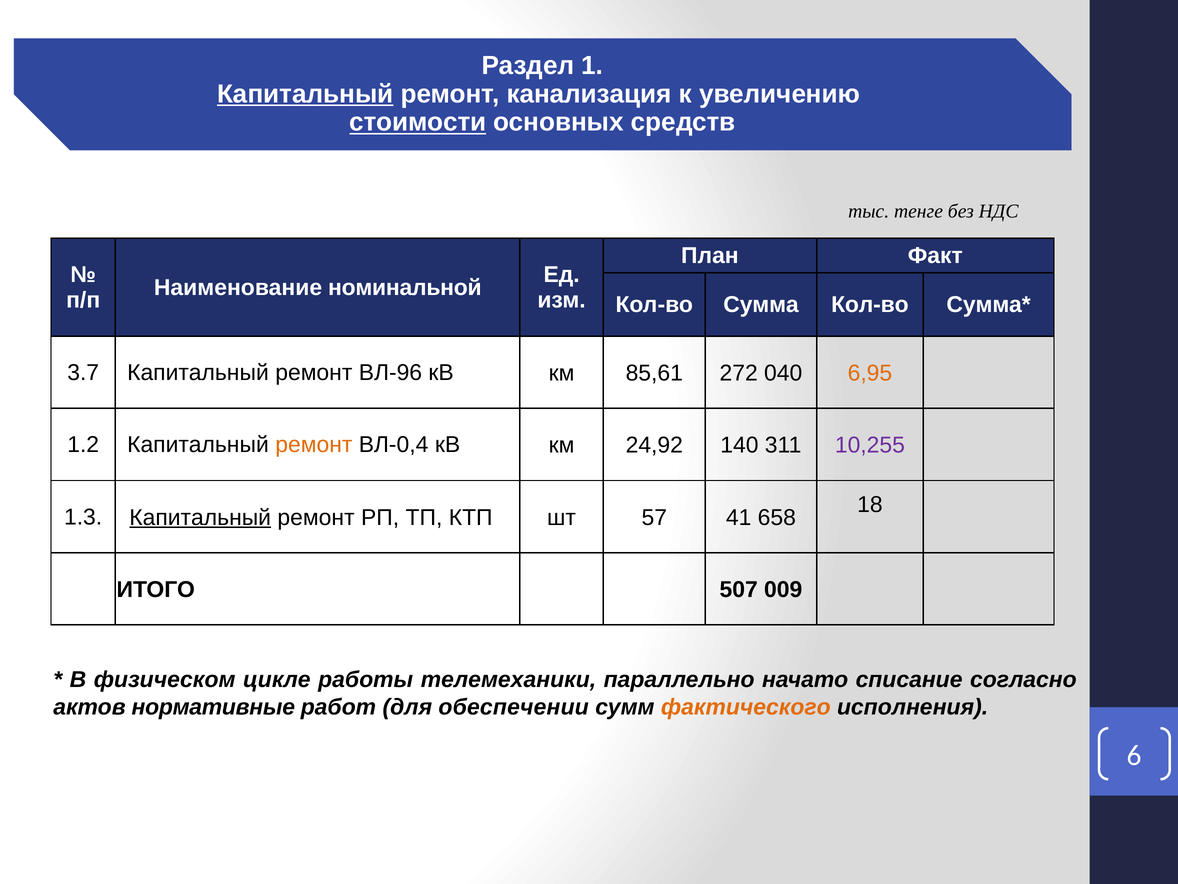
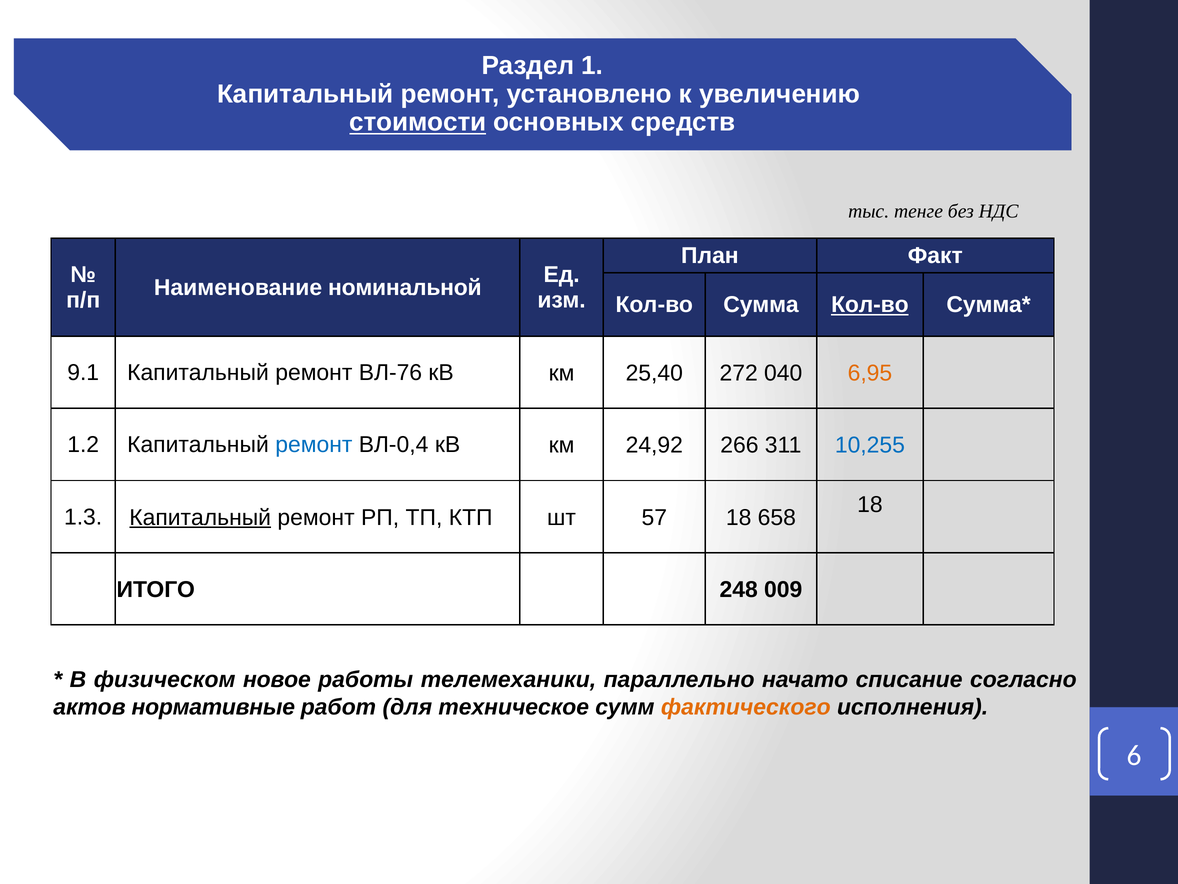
Капитальный at (305, 94) underline: present -> none
канализация: канализация -> установлено
Кол-во at (870, 305) underline: none -> present
3.7: 3.7 -> 9.1
ВЛ-96: ВЛ-96 -> ВЛ-76
85,61: 85,61 -> 25,40
ремонт at (314, 444) colour: orange -> blue
140: 140 -> 266
10,255 colour: purple -> blue
57 41: 41 -> 18
507: 507 -> 248
цикле: цикле -> новое
обеспечении: обеспечении -> техническое
